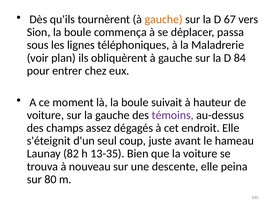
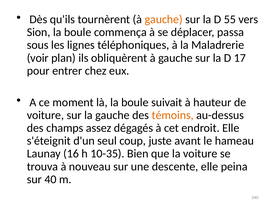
67: 67 -> 55
84: 84 -> 17
témoins colour: purple -> orange
82: 82 -> 16
13-35: 13-35 -> 10-35
80: 80 -> 40
